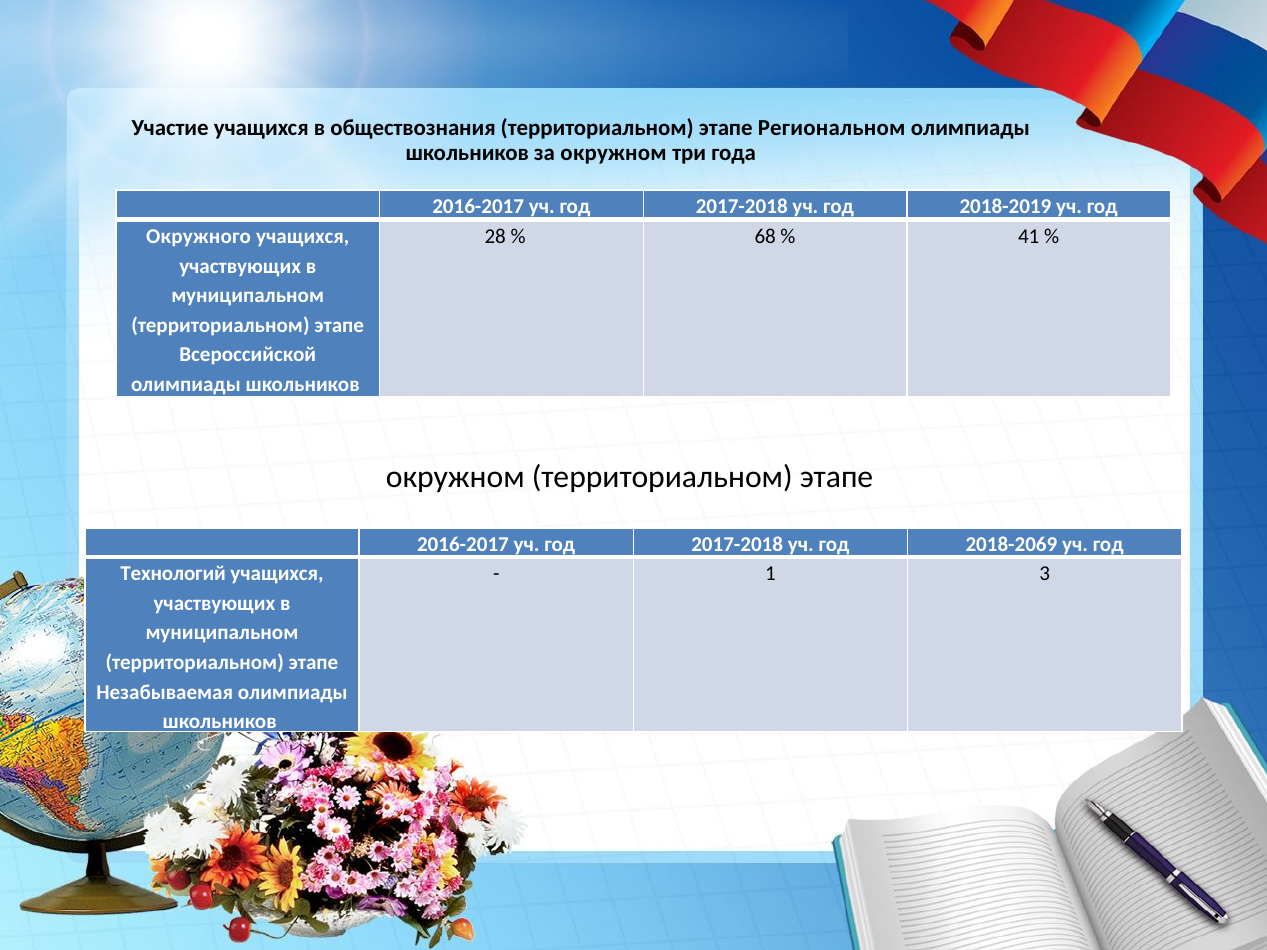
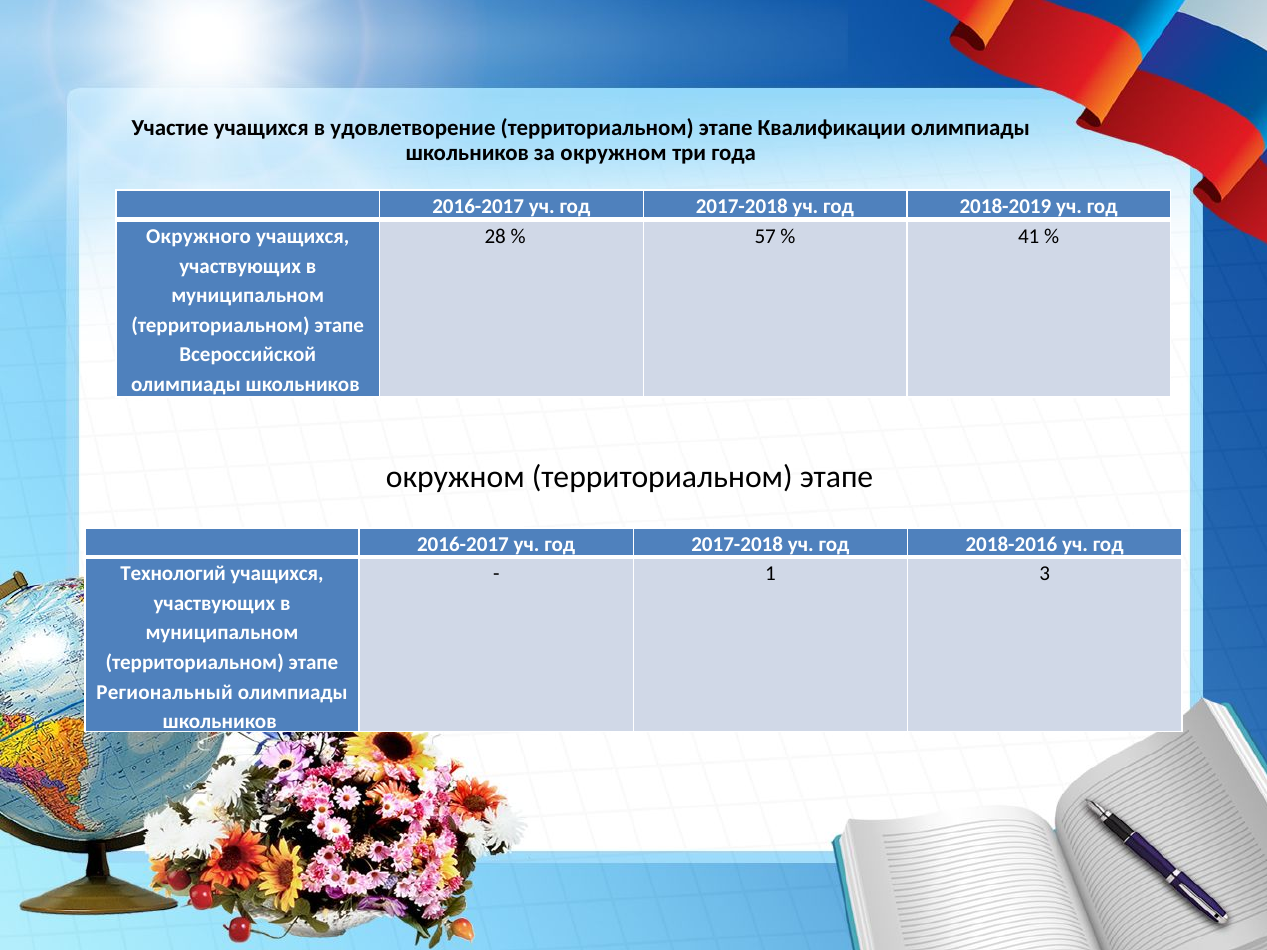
обществознания: обществознания -> удовлетворение
Региональном: Региональном -> Квалификации
68: 68 -> 57
2018-2069: 2018-2069 -> 2018-2016
Незабываемая: Незабываемая -> Региональный
